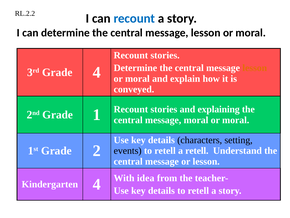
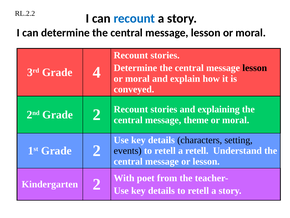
lesson at (255, 68) colour: orange -> black
2nd Grade 1: 1 -> 2
message moral: moral -> theme
Kindergarten 4: 4 -> 2
idea: idea -> poet
